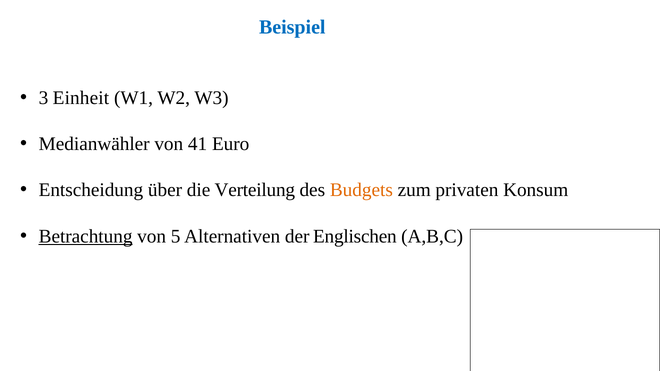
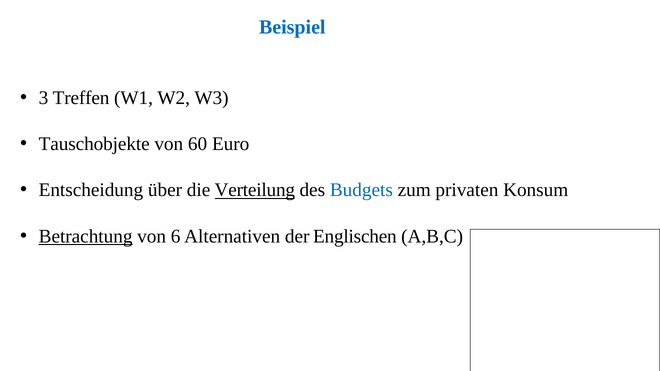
Einheit: Einheit -> Treffen
Medianwähler: Medianwähler -> Tauschobjekte
41: 41 -> 60
Verteilung underline: none -> present
Budgets colour: orange -> blue
5: 5 -> 6
